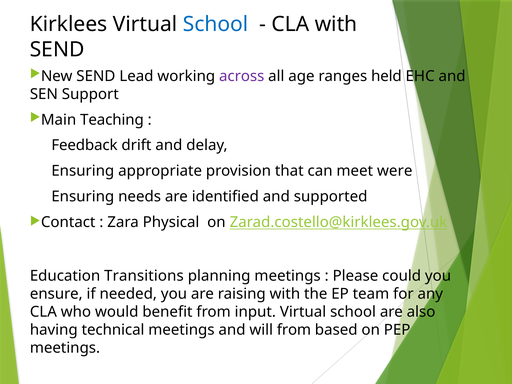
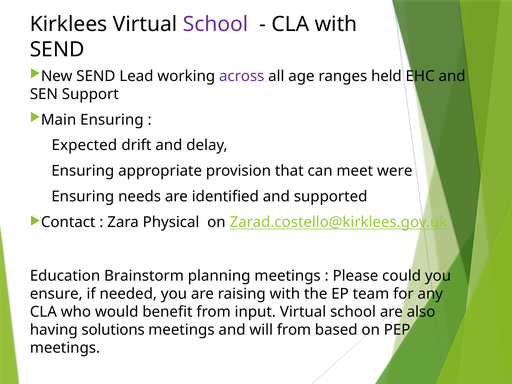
School at (216, 24) colour: blue -> purple
Main Teaching: Teaching -> Ensuring
Feedback: Feedback -> Expected
Transitions: Transitions -> Brainstorm
technical: technical -> solutions
